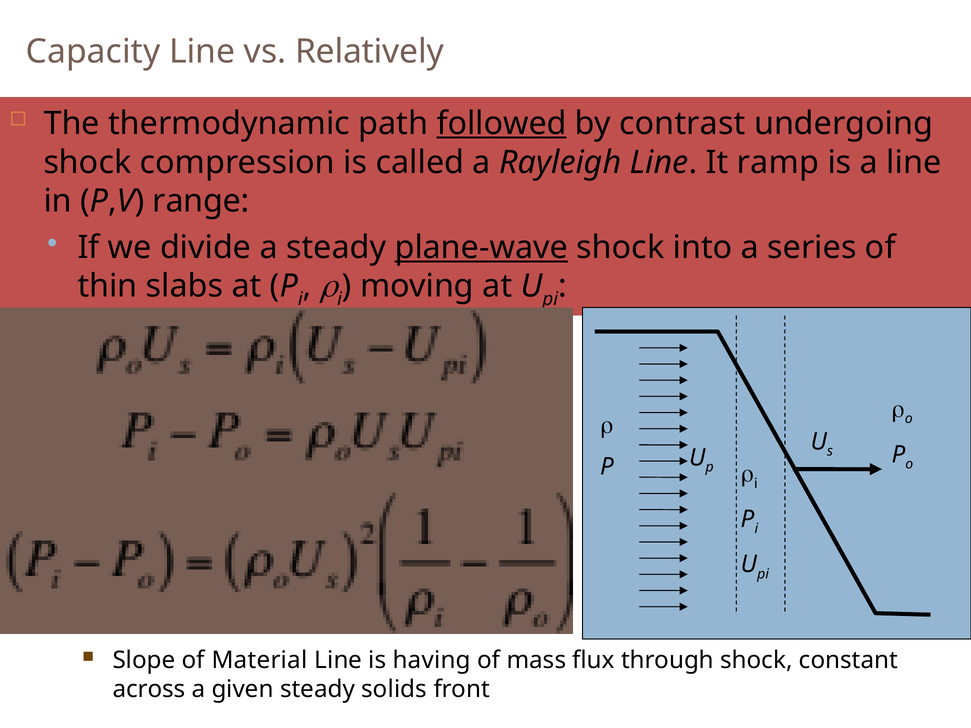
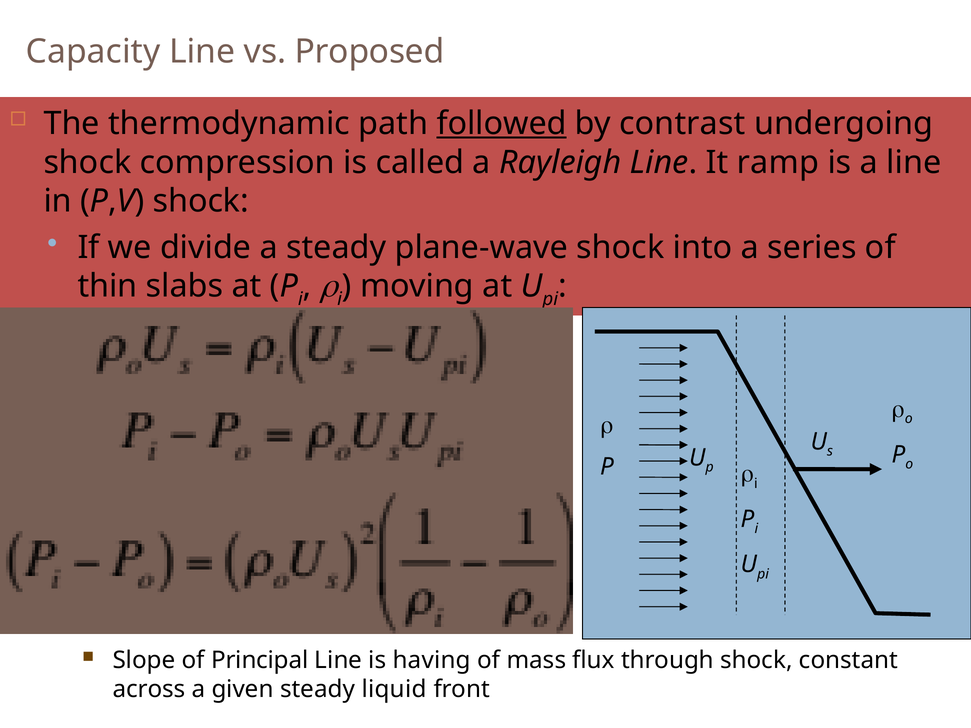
Relatively: Relatively -> Proposed
P,V range: range -> shock
plane-wave underline: present -> none
Material: Material -> Principal
solids: solids -> liquid
